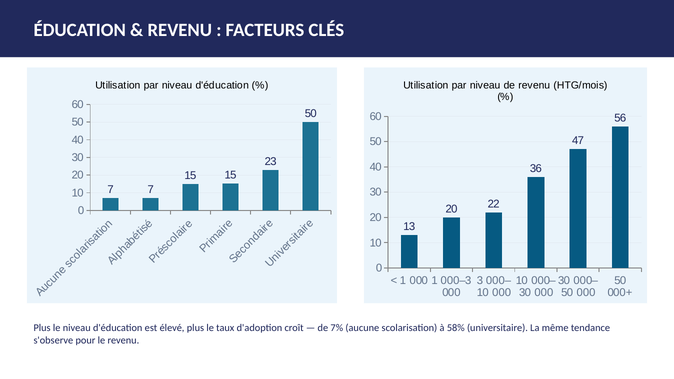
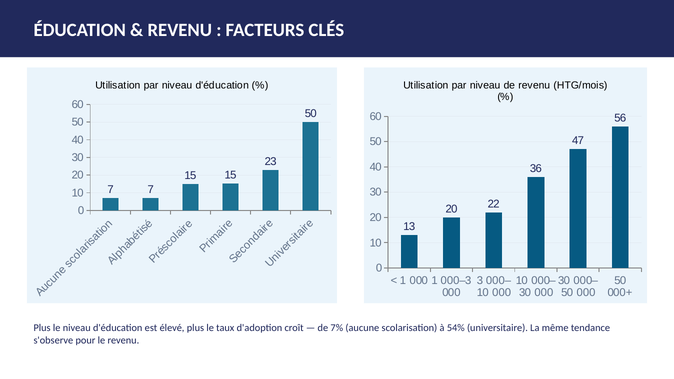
58%: 58% -> 54%
